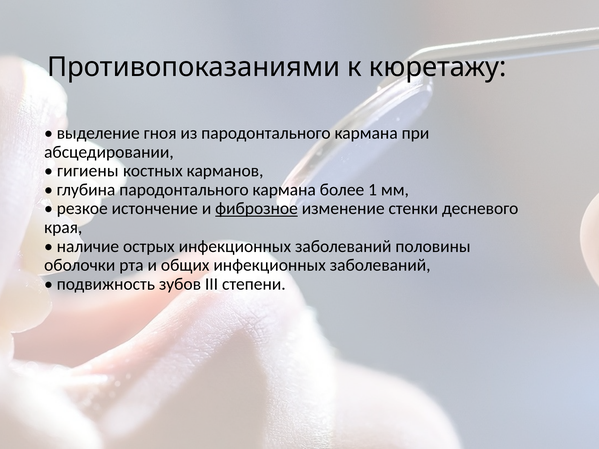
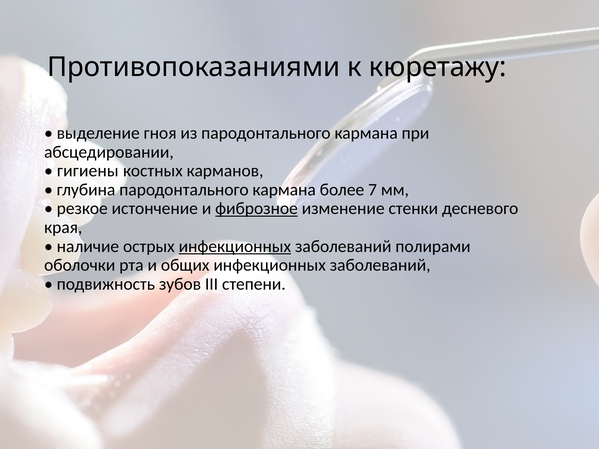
1: 1 -> 7
инфекционных at (235, 246) underline: none -> present
половины: половины -> полирами
